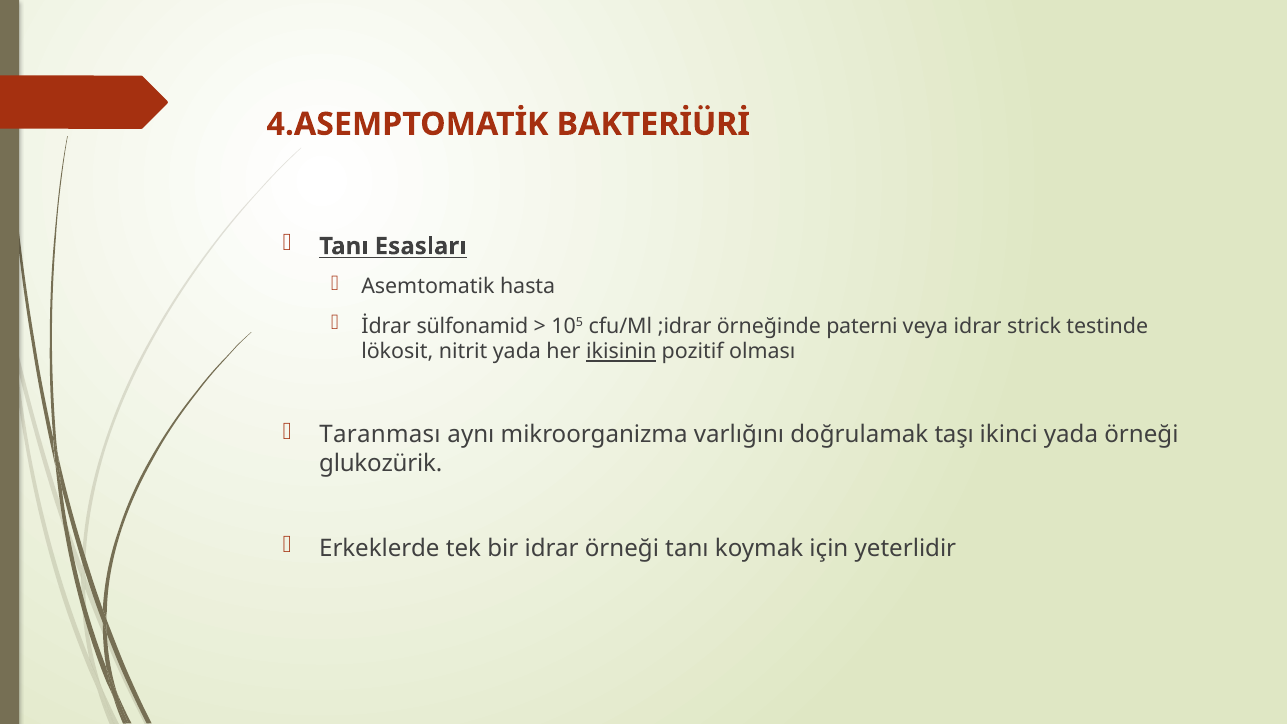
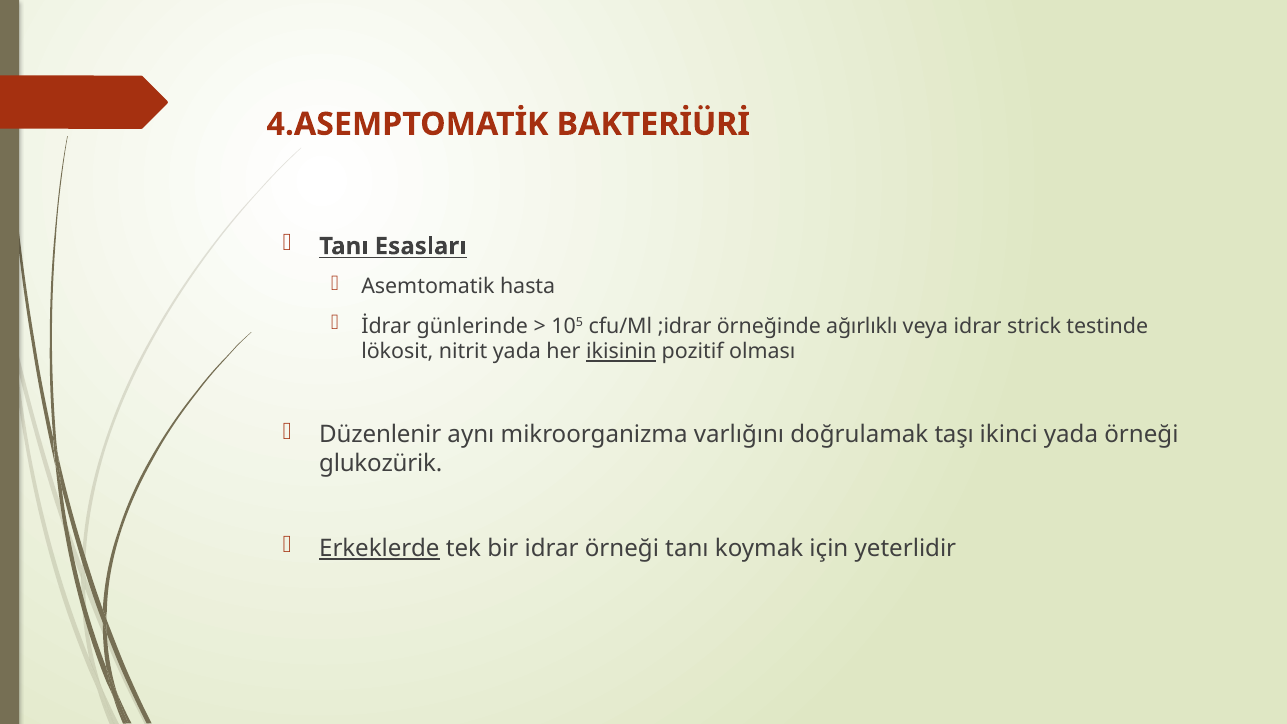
sülfonamid: sülfonamid -> günlerinde
paterni: paterni -> ağırlıklı
Taranması: Taranması -> Düzenlenir
Erkeklerde underline: none -> present
